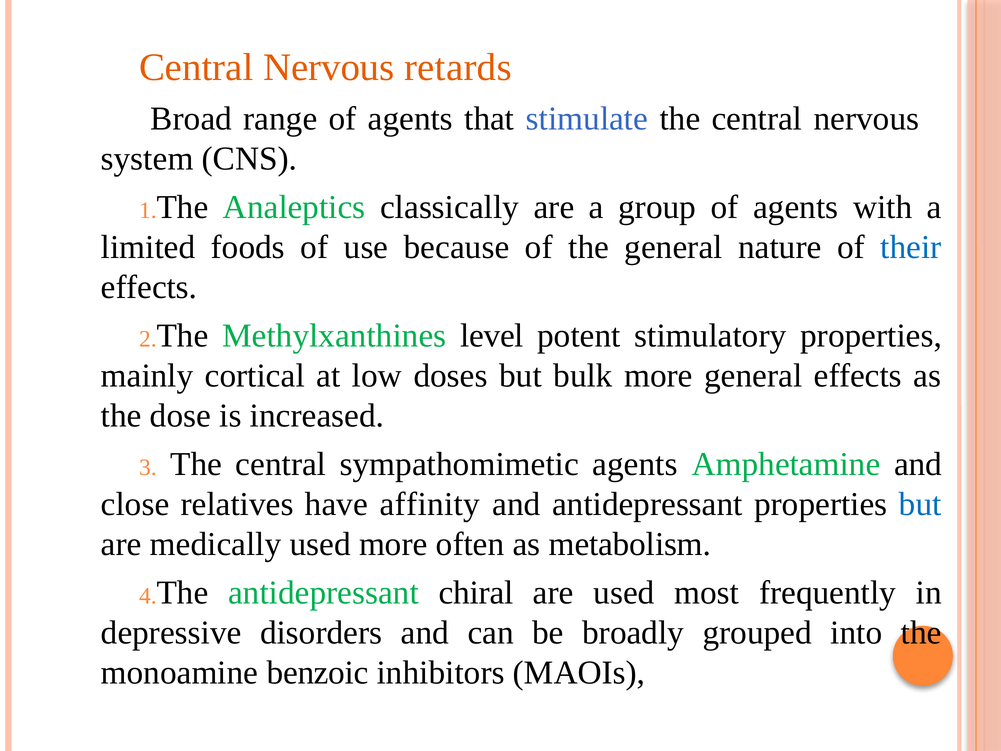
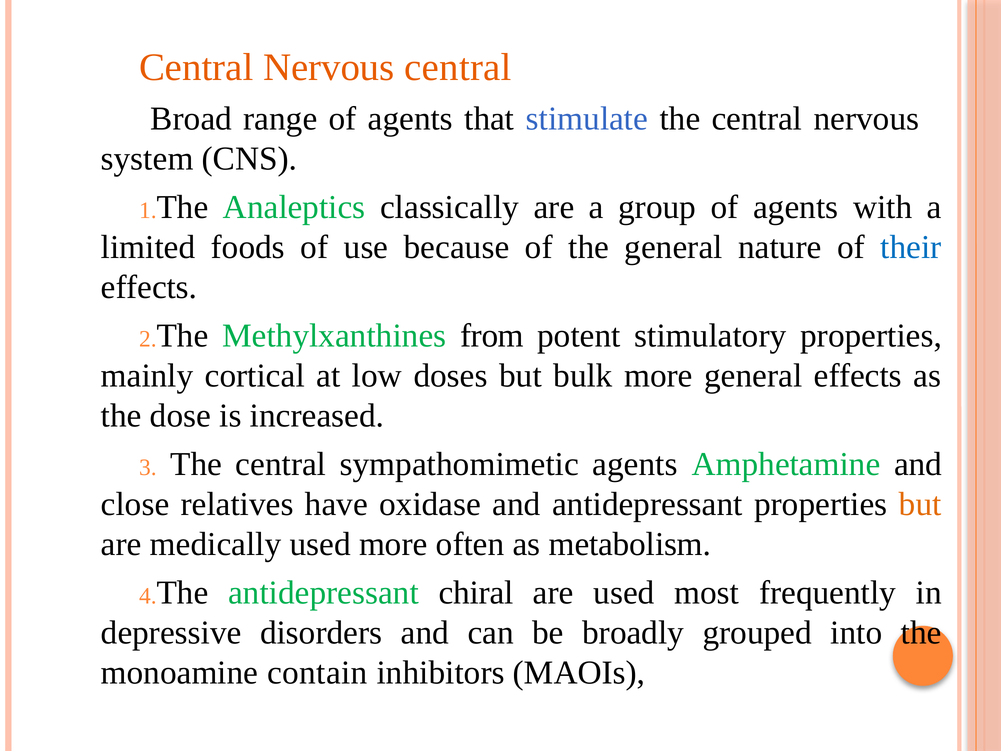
Nervous retards: retards -> central
level: level -> from
affinity: affinity -> oxidase
but at (920, 504) colour: blue -> orange
benzoic: benzoic -> contain
